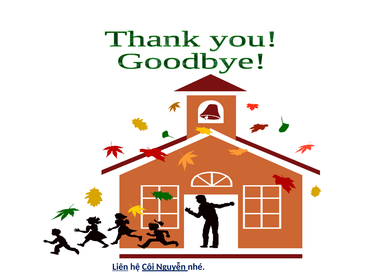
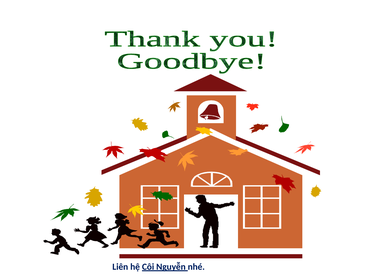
Liên underline: present -> none
